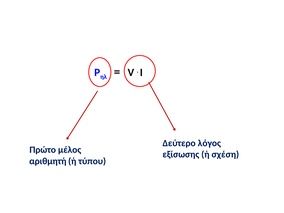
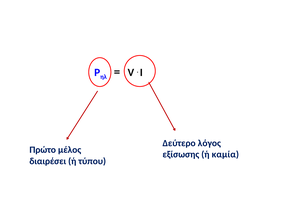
σχέση: σχέση -> καμία
αριθμητή: αριθμητή -> διαιρέσει
